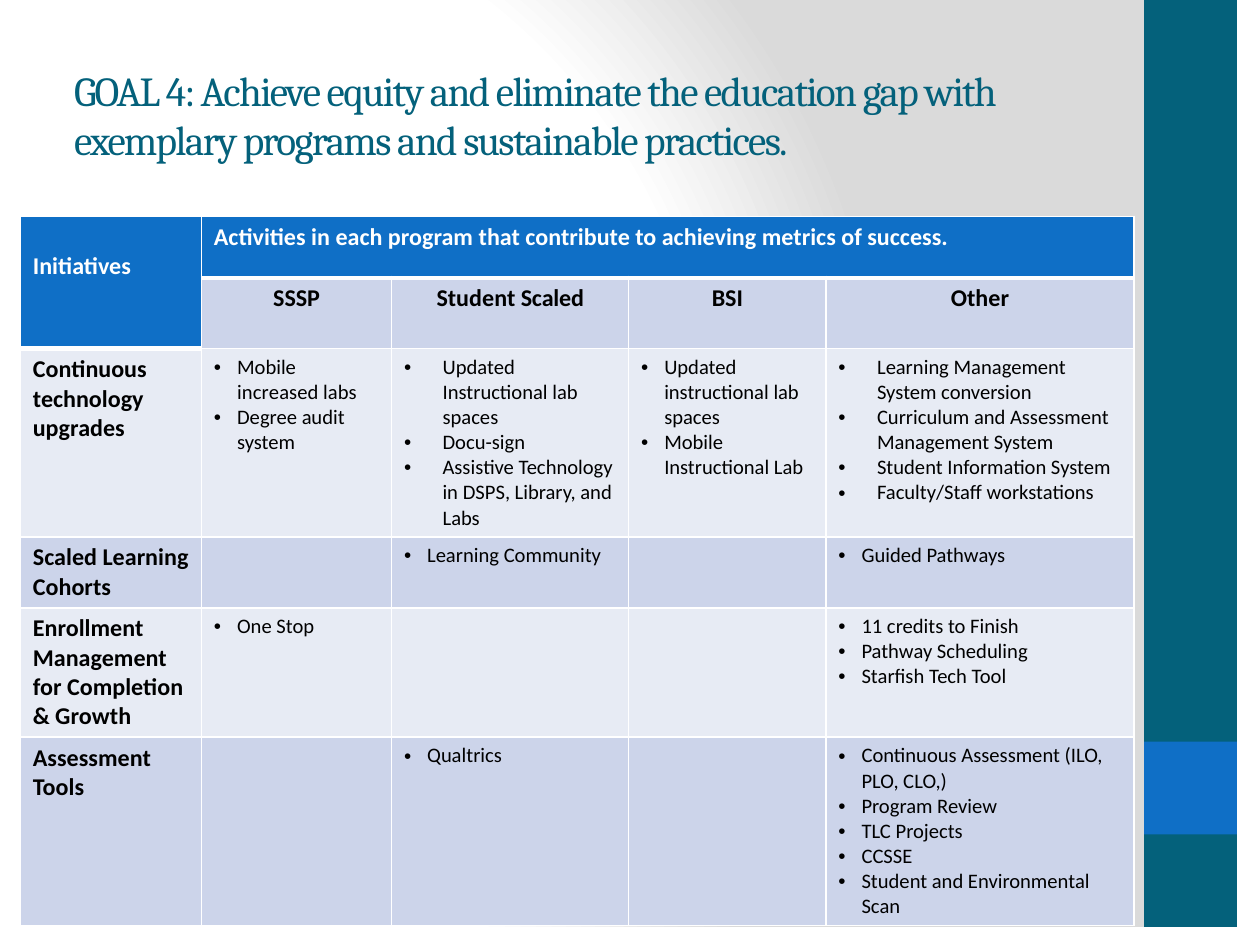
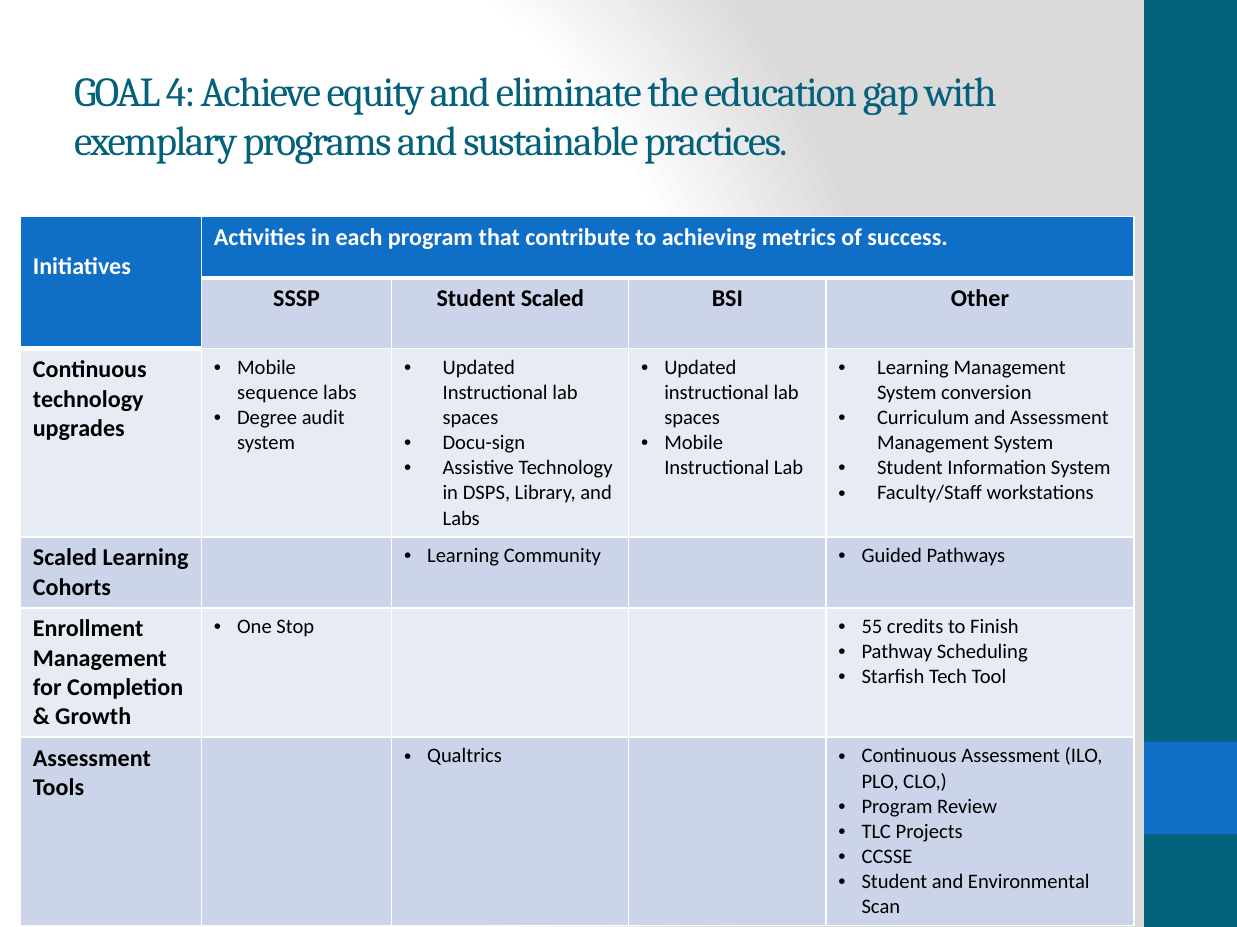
increased: increased -> sequence
11: 11 -> 55
